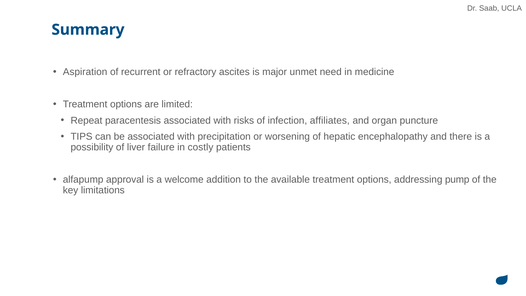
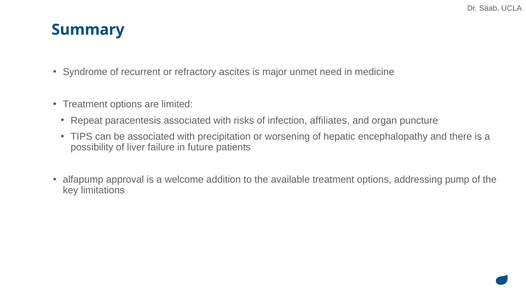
Aspiration: Aspiration -> Syndrome
costly: costly -> future
